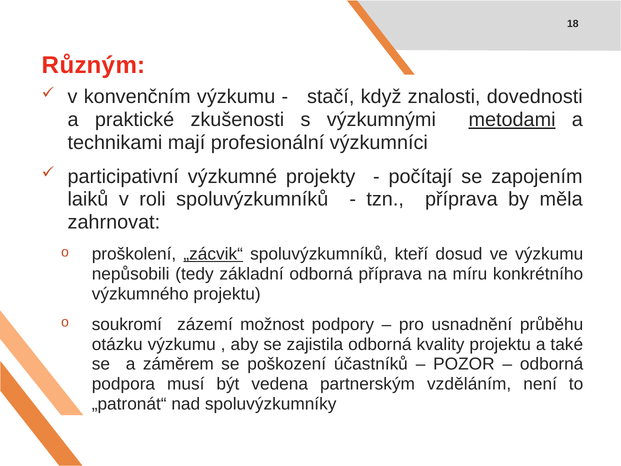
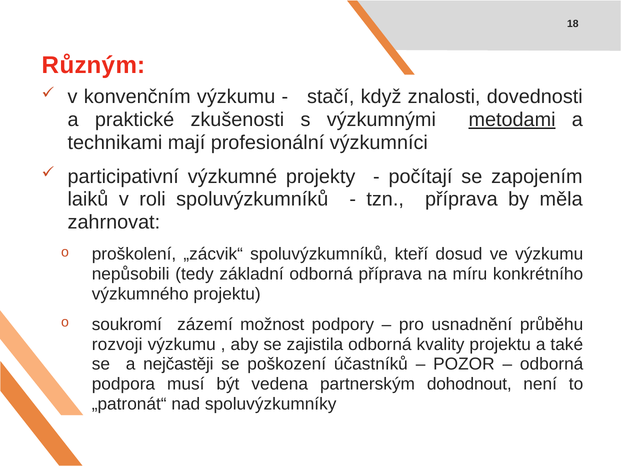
„zácvik“ underline: present -> none
otázku: otázku -> rozvoji
záměrem: záměrem -> nejčastěji
vzděláním: vzděláním -> dohodnout
